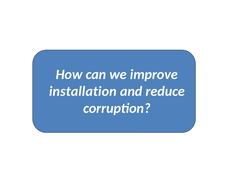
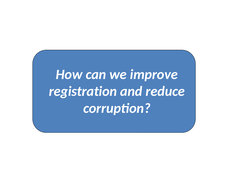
installation: installation -> registration
